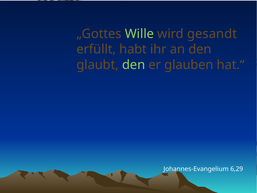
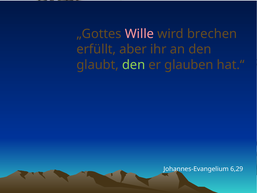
Wille colour: light green -> pink
gesandt: gesandt -> brechen
habt: habt -> aber
